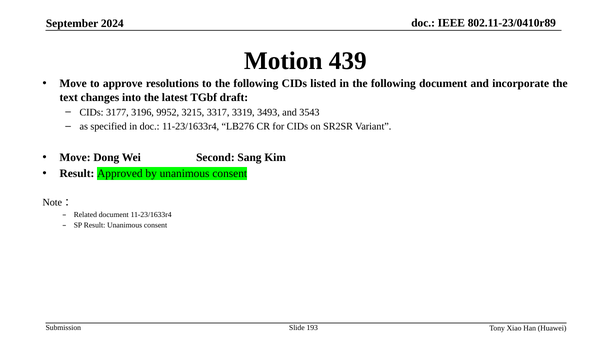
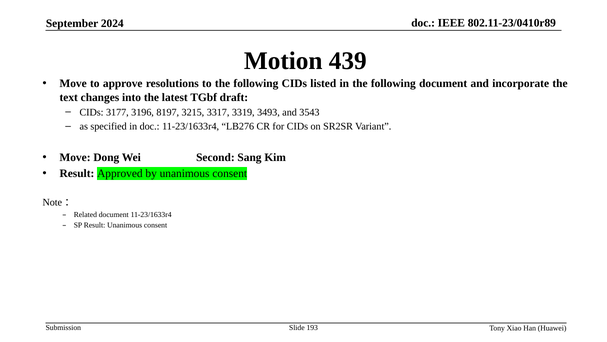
9952: 9952 -> 8197
